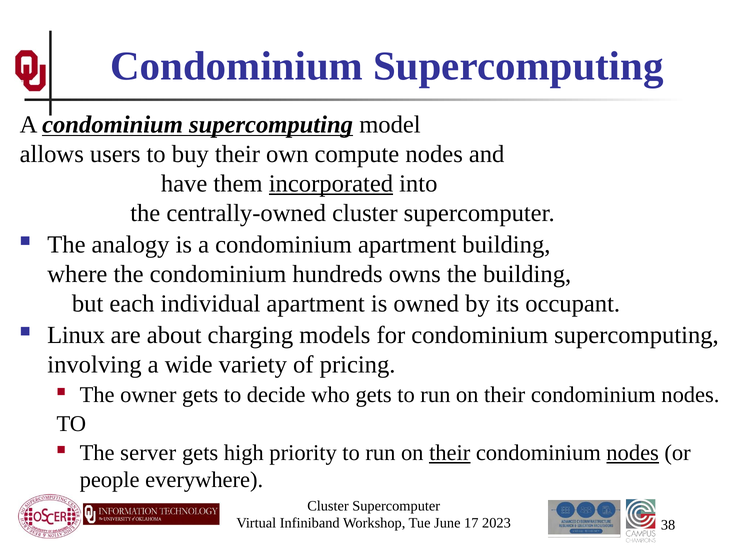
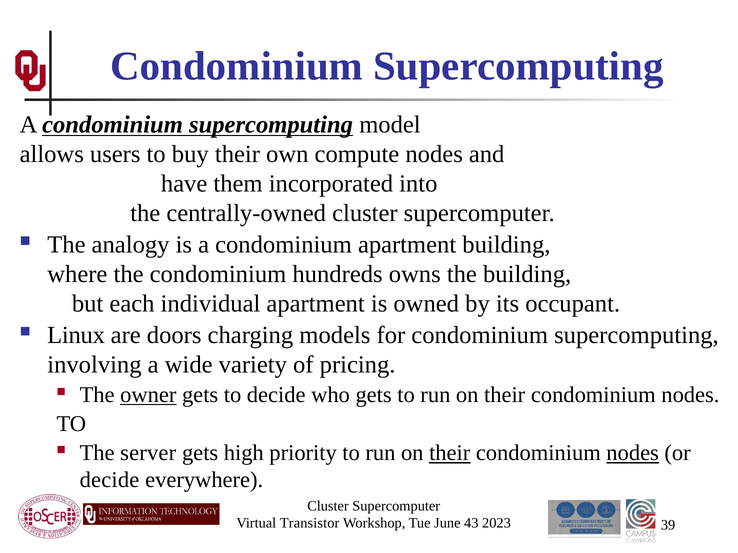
incorporated underline: present -> none
about: about -> doors
owner underline: none -> present
people at (110, 480): people -> decide
Infiniband: Infiniband -> Transistor
17: 17 -> 43
38: 38 -> 39
